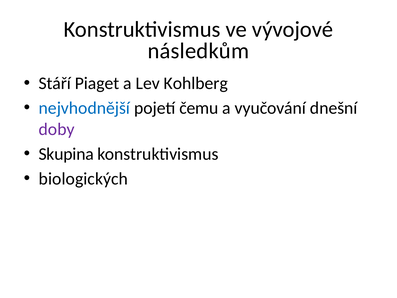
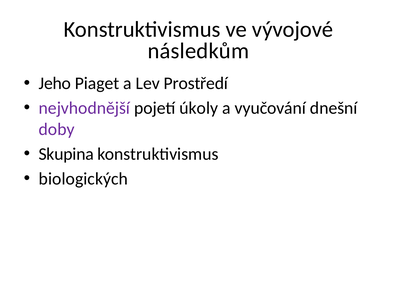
Stáří: Stáří -> Jeho
Kohlberg: Kohlberg -> Prostředí
nejvhodnější colour: blue -> purple
čemu: čemu -> úkoly
